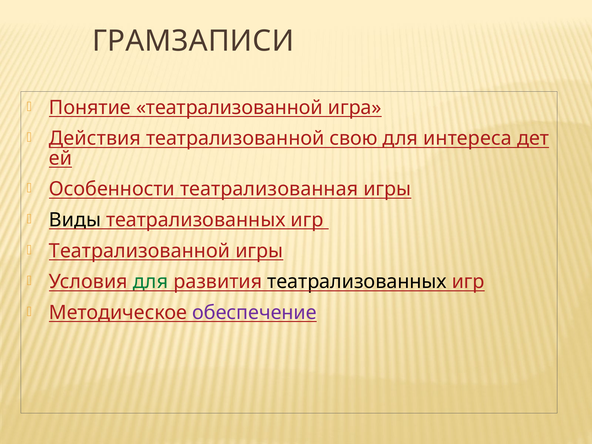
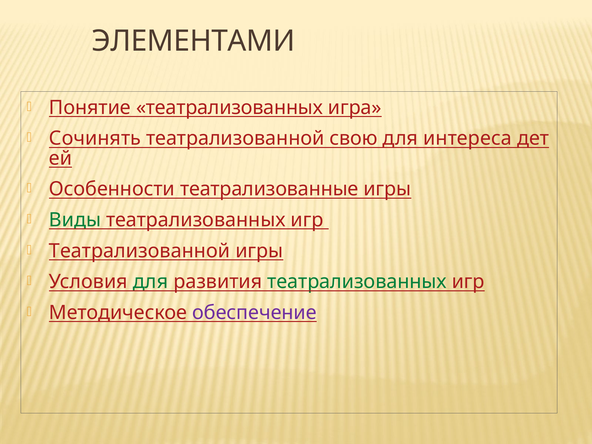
ГРАМЗАПИСИ: ГРАМЗАПИСИ -> ЭЛЕМЕНТАМИ
Понятие театрализованной: театрализованной -> театрализованных
Действия: Действия -> Сочинять
театрализованная: театрализованная -> театрализованные
Виды colour: black -> green
театрализованных at (357, 282) colour: black -> green
